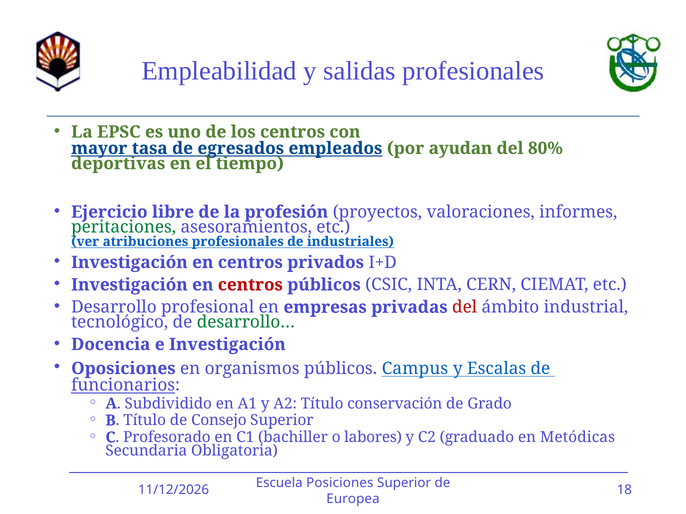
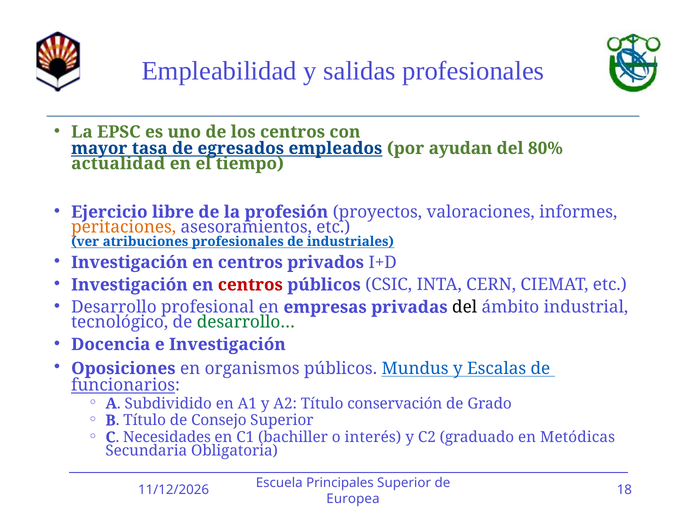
deportivas: deportivas -> actualidad
peritaciones colour: green -> orange
del at (465, 307) colour: red -> black
Campus: Campus -> Mundus
Profesorado: Profesorado -> Necesidades
labores: labores -> interés
Posiciones: Posiciones -> Principales
